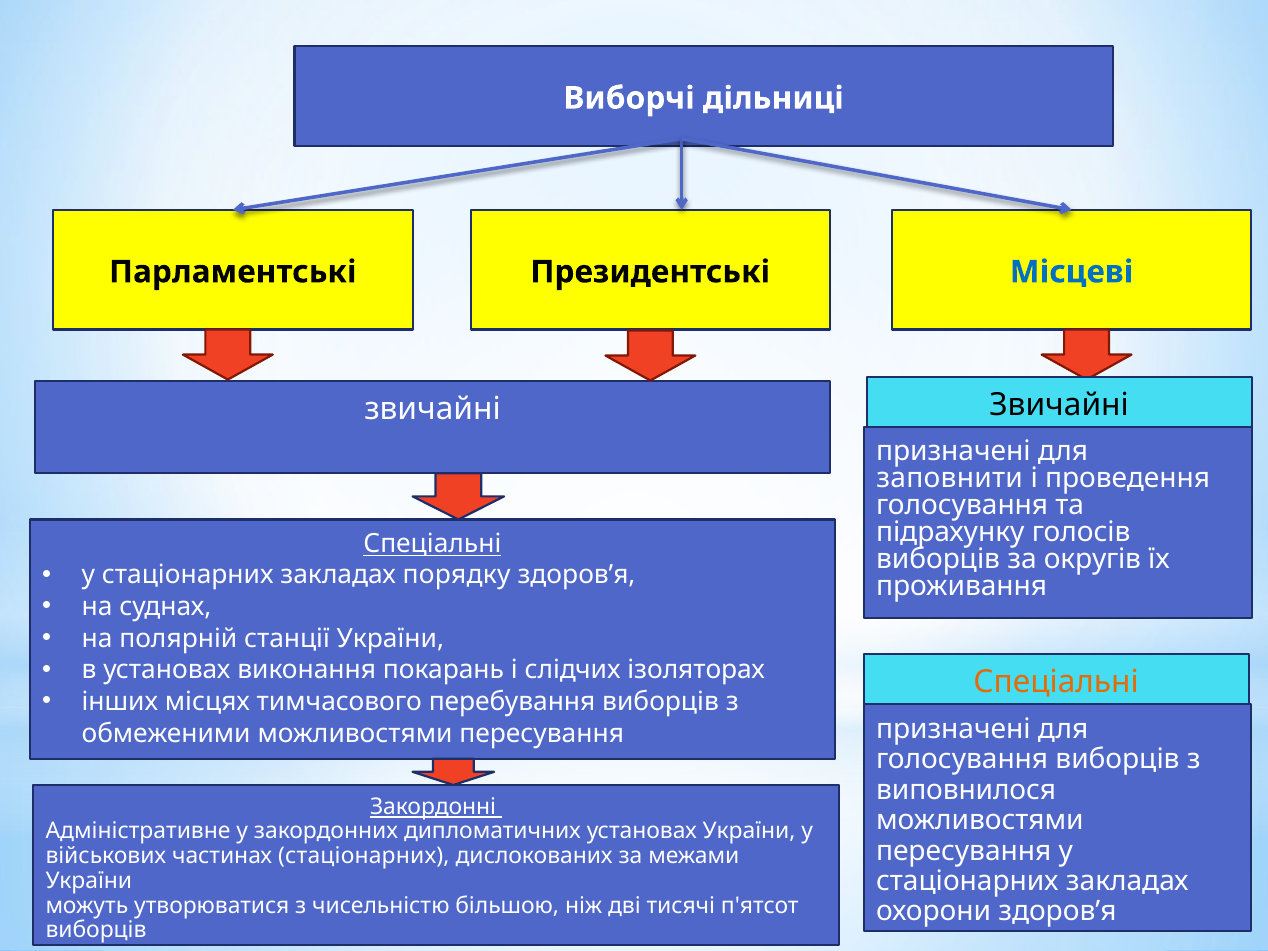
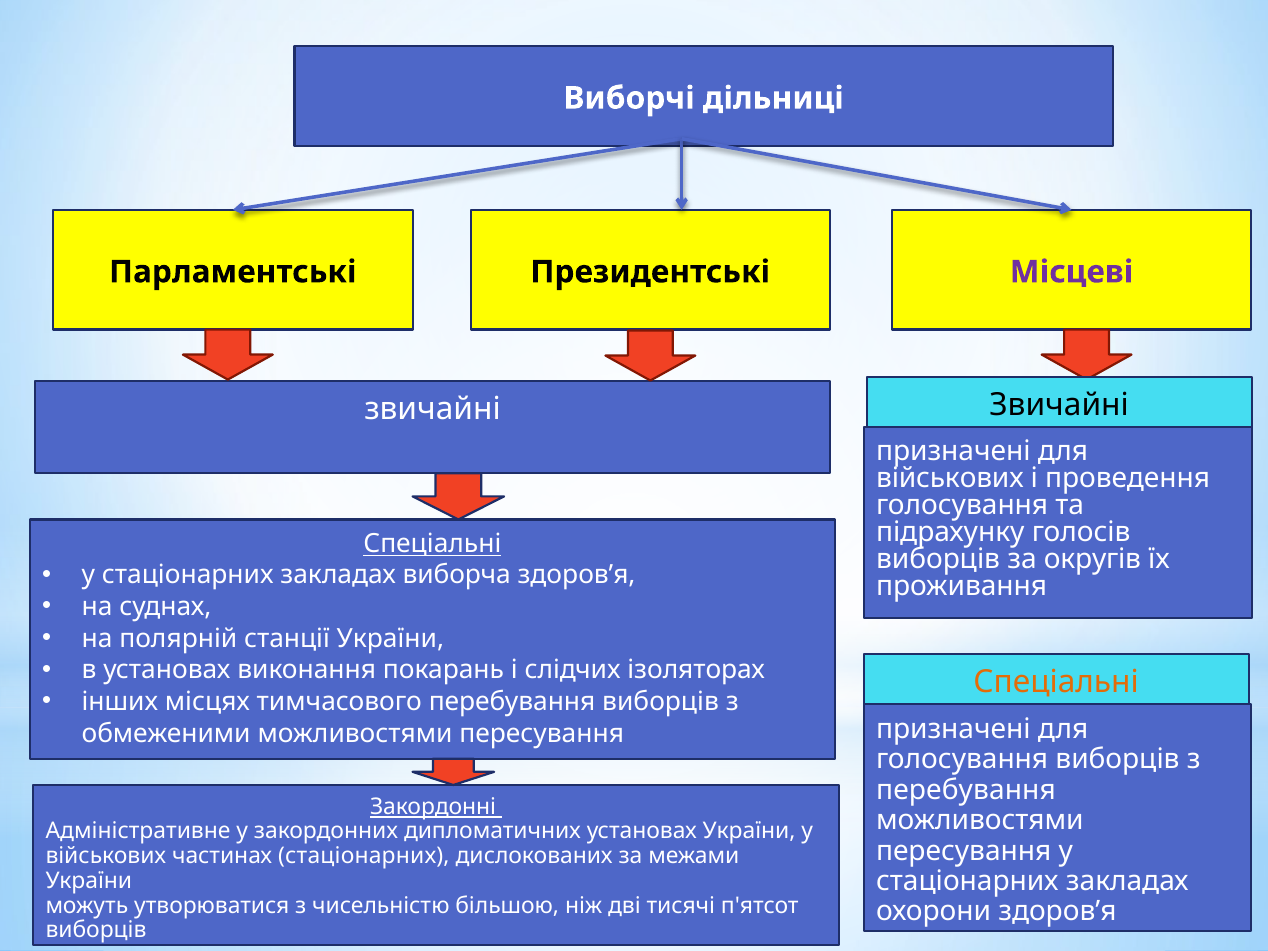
Місцеві colour: blue -> purple
заповнити at (950, 478): заповнити -> військових
порядку: порядку -> виборча
виповнилося at (966, 790): виповнилося -> перебування
